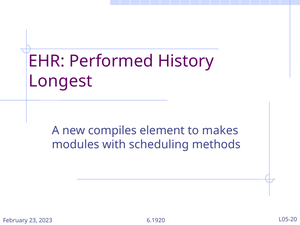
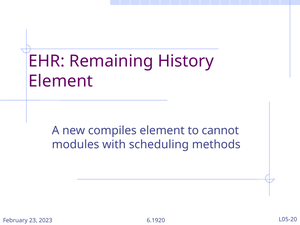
Performed: Performed -> Remaining
Longest at (61, 81): Longest -> Element
makes: makes -> cannot
